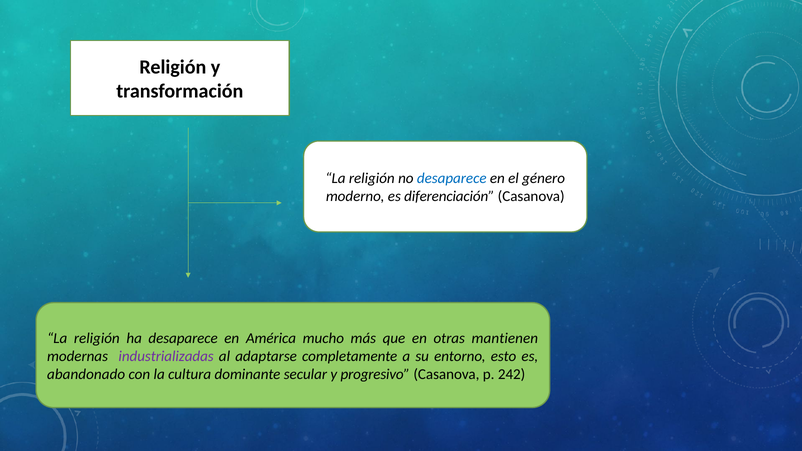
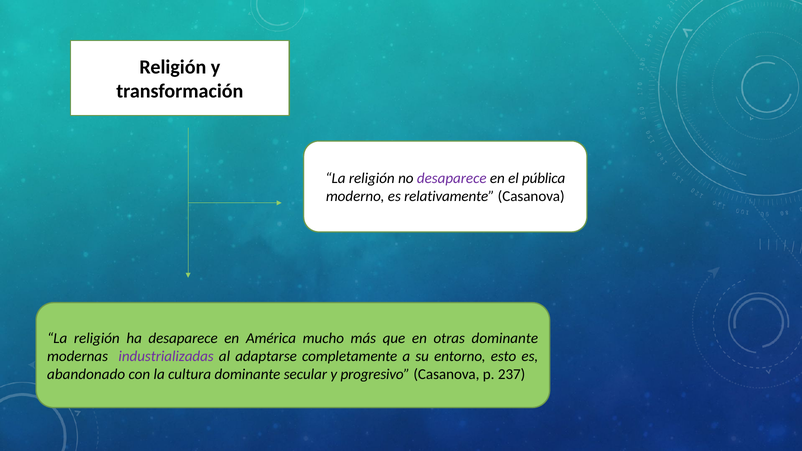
desaparece at (452, 179) colour: blue -> purple
género: género -> pública
diferenciación: diferenciación -> relativamente
otras mantienen: mantienen -> dominante
242: 242 -> 237
